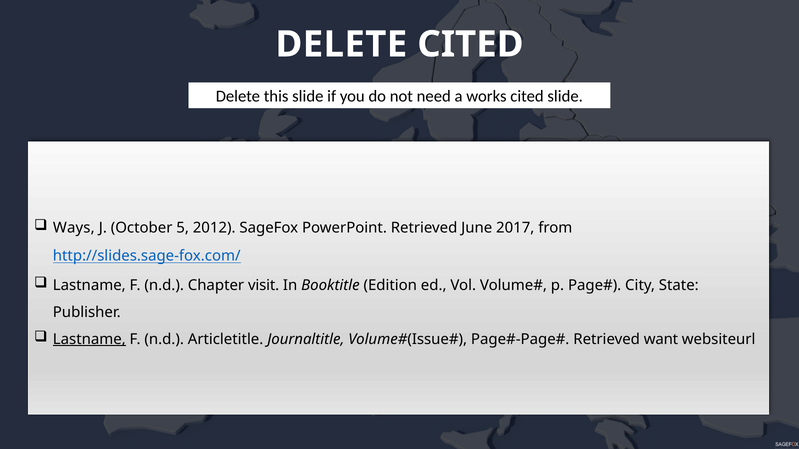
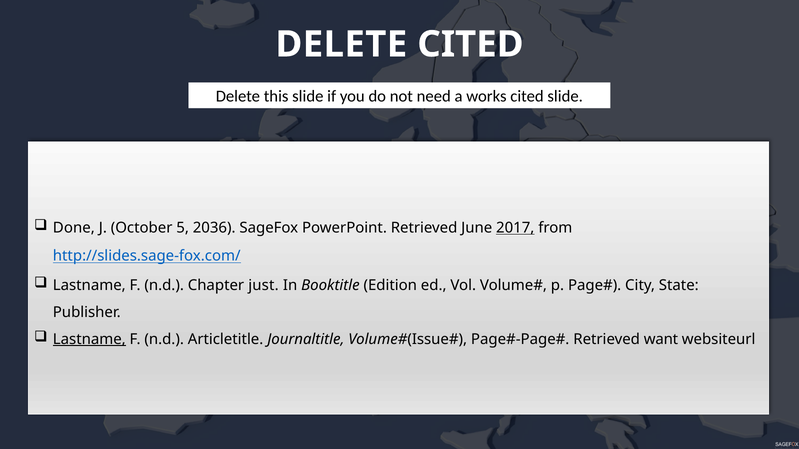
Ways: Ways -> Done
2012: 2012 -> 2036
2017 underline: none -> present
visit: visit -> just
